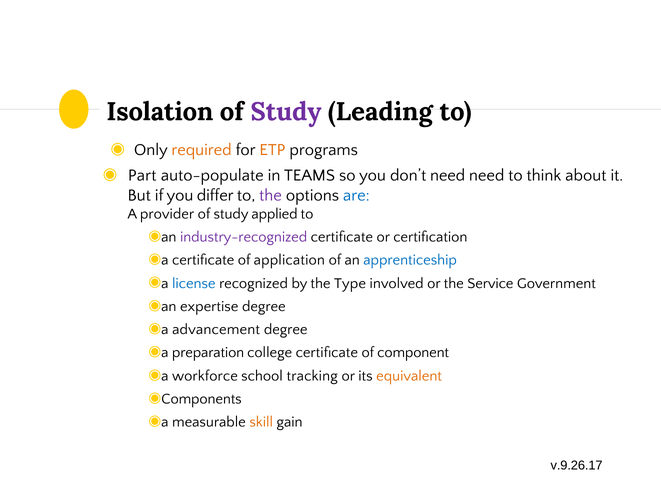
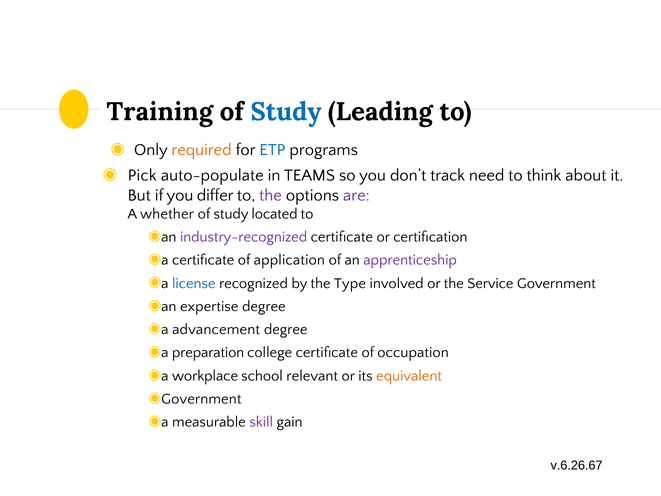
Isolation: Isolation -> Training
Study at (286, 112) colour: purple -> blue
ETP colour: orange -> blue
Part: Part -> Pick
don’t need: need -> track
are colour: blue -> purple
provider: provider -> whether
applied: applied -> located
apprenticeship colour: blue -> purple
component: component -> occupation
workforce: workforce -> workplace
tracking: tracking -> relevant
Components at (201, 399): Components -> Government
skill colour: orange -> purple
v.9.26.17: v.9.26.17 -> v.6.26.67
